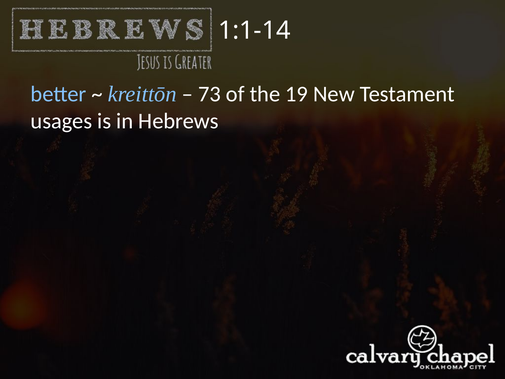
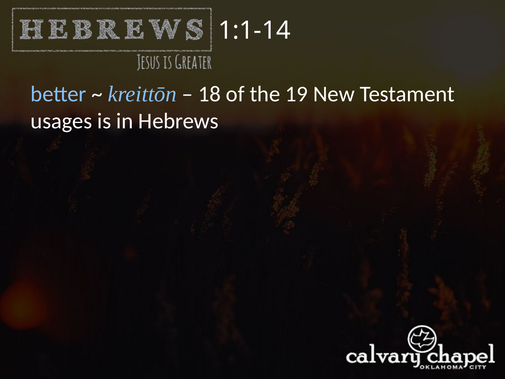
73: 73 -> 18
